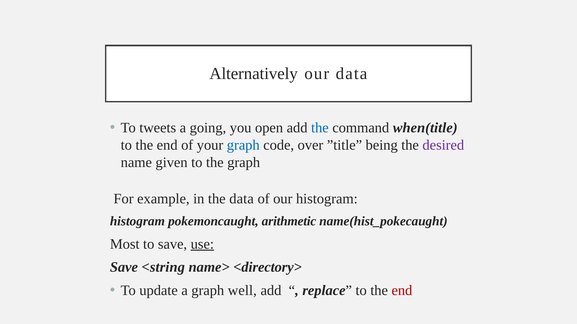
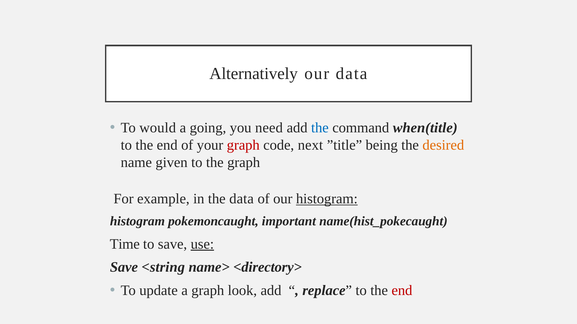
tweets: tweets -> would
open: open -> need
graph at (243, 145) colour: blue -> red
over: over -> next
desired colour: purple -> orange
histogram at (327, 199) underline: none -> present
arithmetic: arithmetic -> important
Most: Most -> Time
well: well -> look
